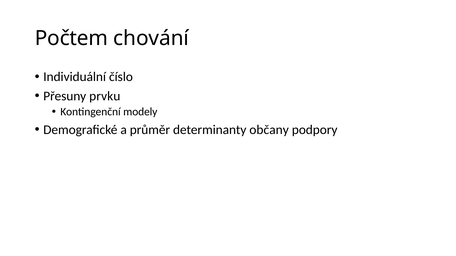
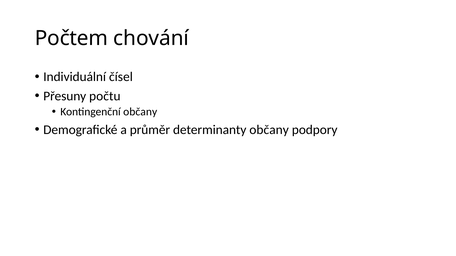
číslo: číslo -> čísel
prvku: prvku -> počtu
Kontingenční modely: modely -> občany
